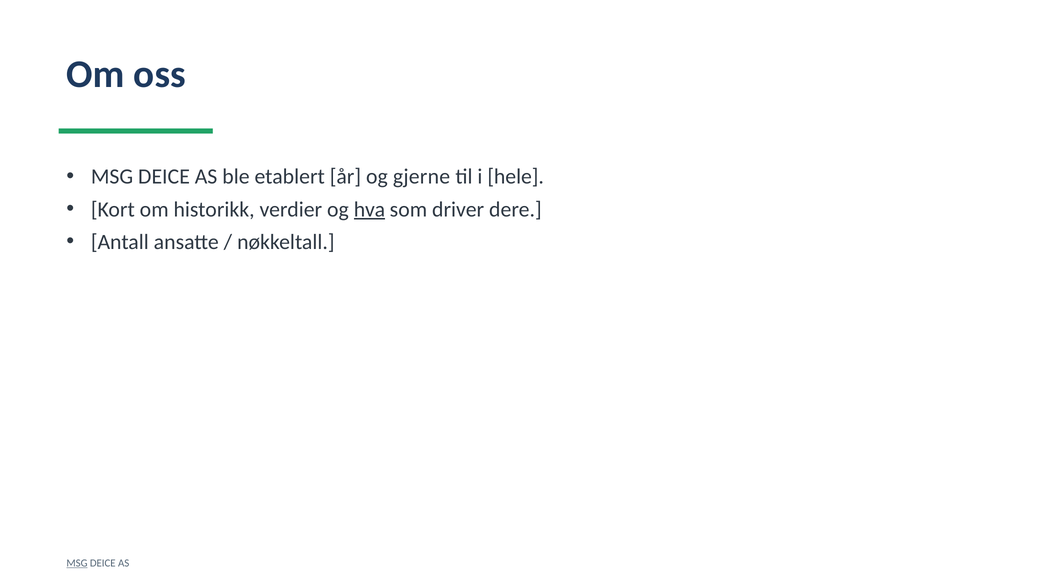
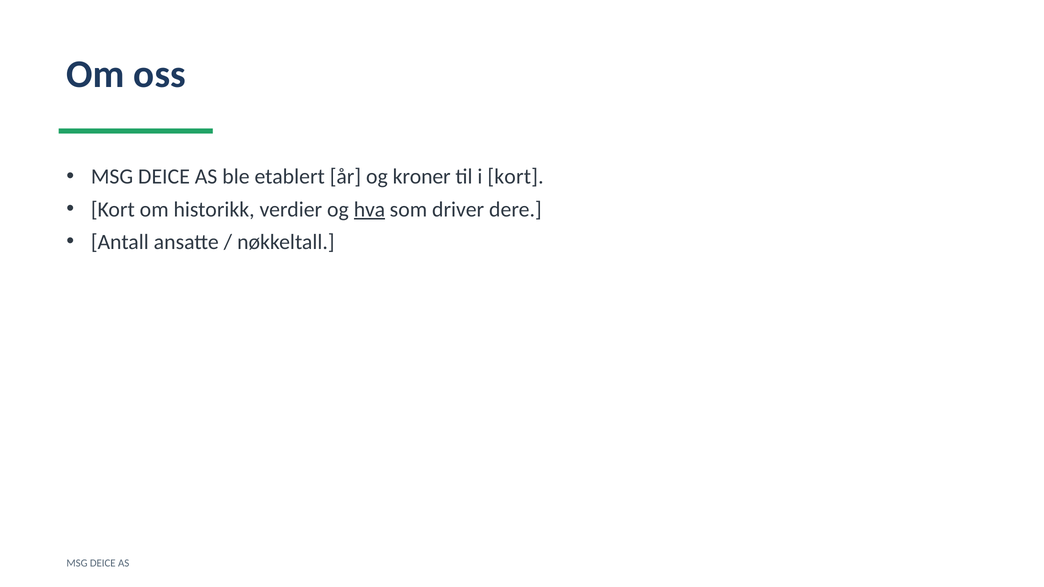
gjerne: gjerne -> kroner
i hele: hele -> kort
MSG at (77, 563) underline: present -> none
